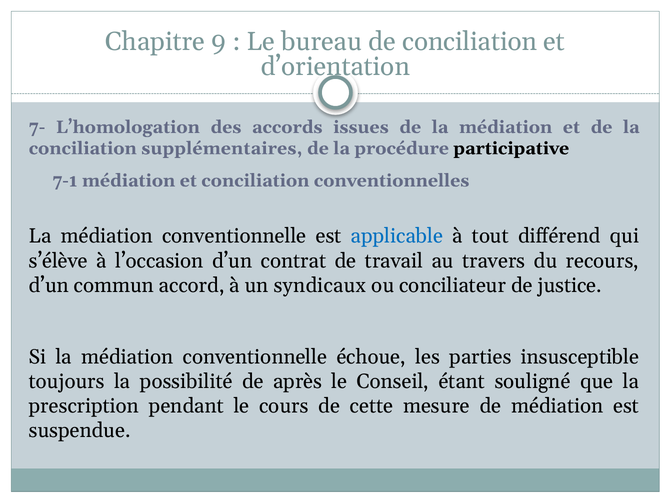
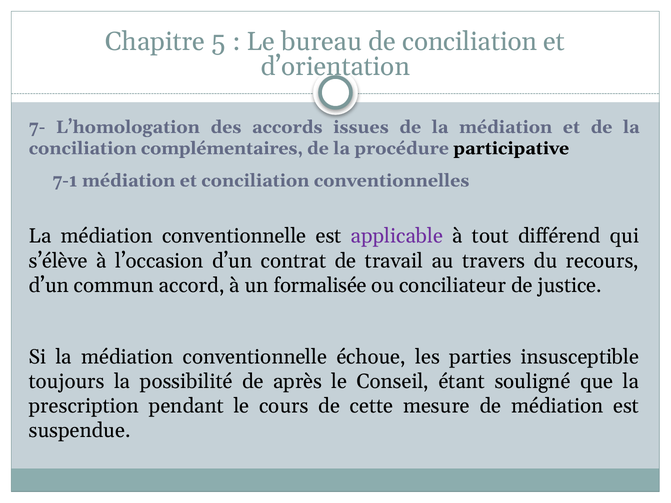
9: 9 -> 5
supplémentaires: supplémentaires -> complémentaires
applicable colour: blue -> purple
syndicaux: syndicaux -> formalisée
